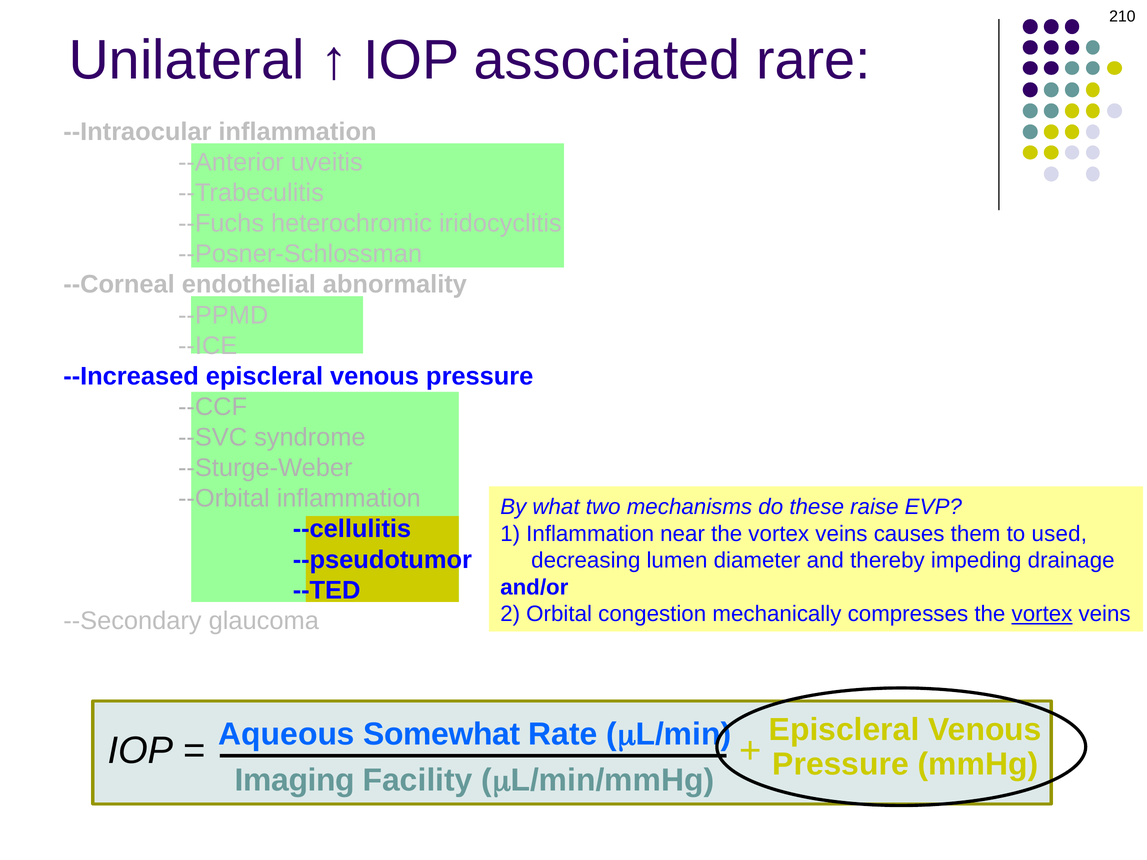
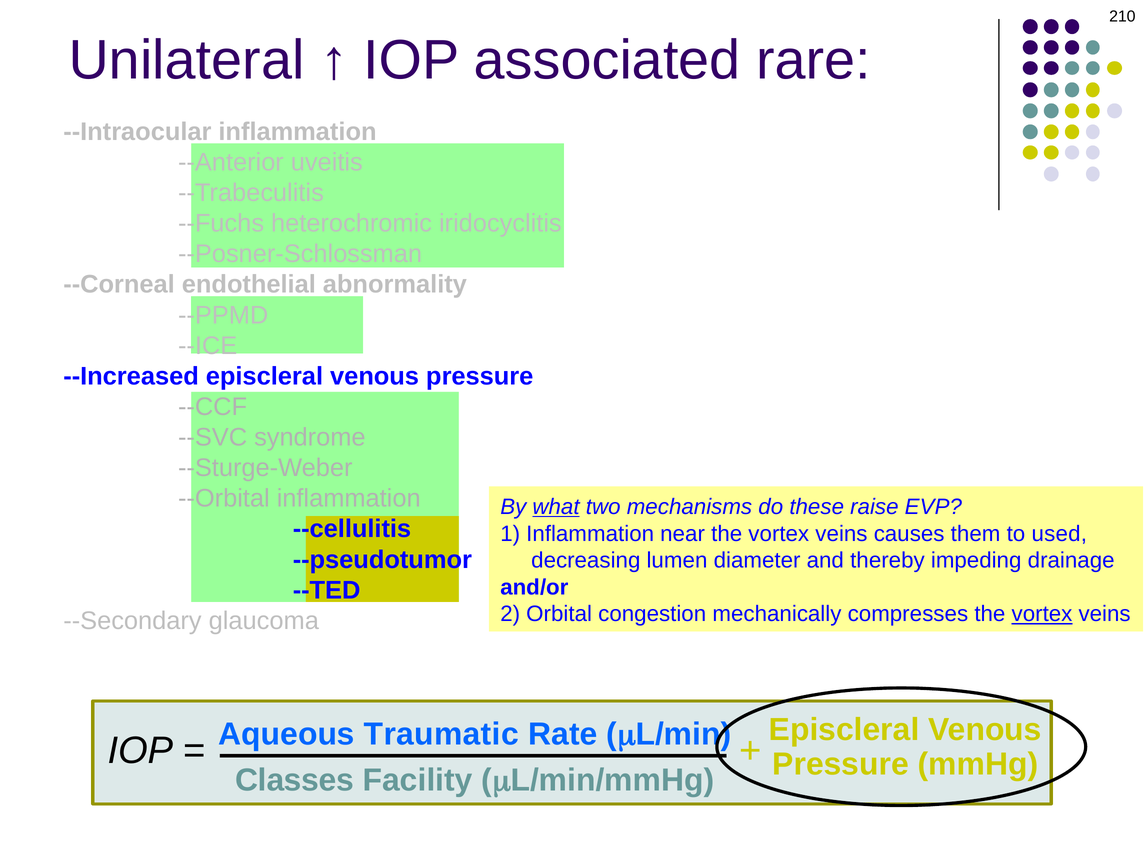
what underline: none -> present
Somewhat: Somewhat -> Traumatic
Imaging: Imaging -> Classes
